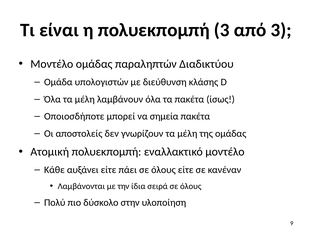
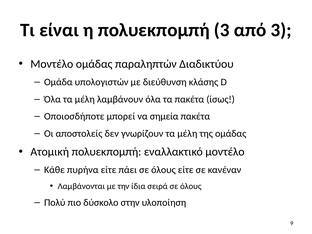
αυξάνει: αυξάνει -> πυρήνα
